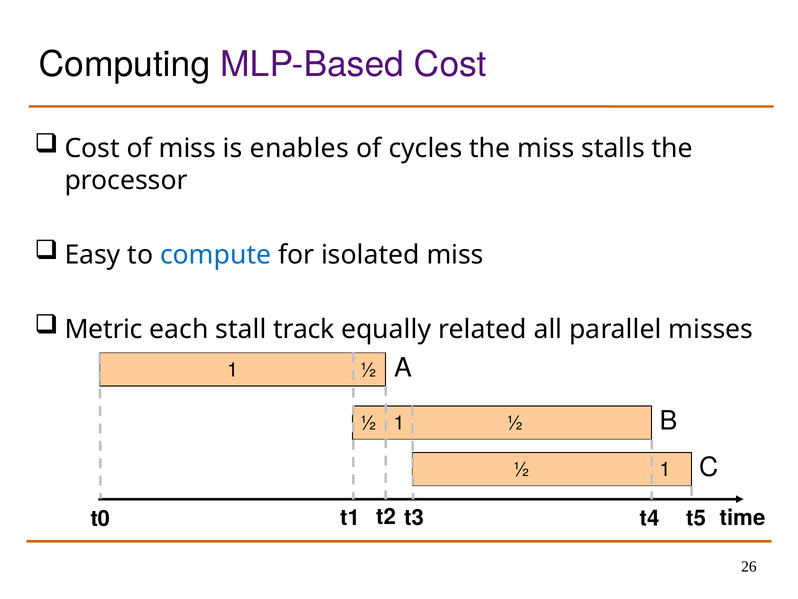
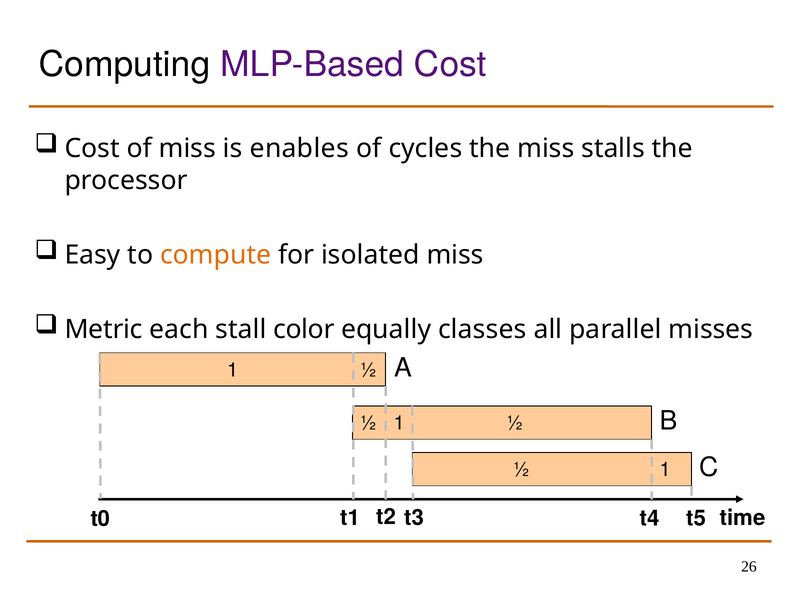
compute colour: blue -> orange
track: track -> color
related: related -> classes
